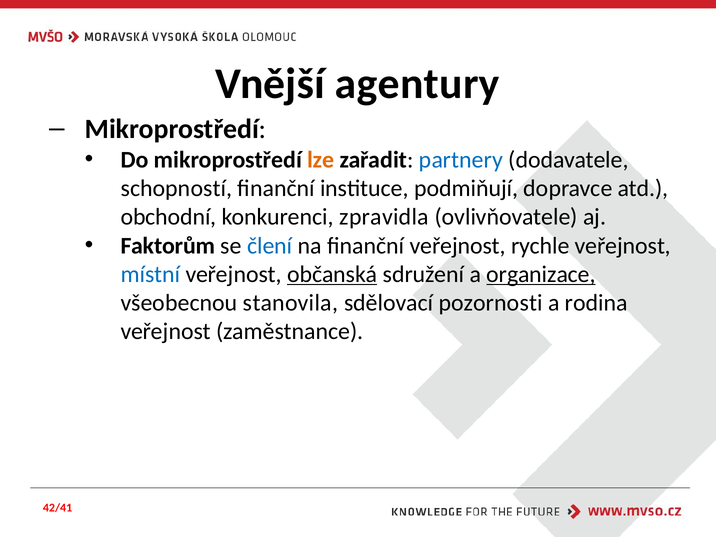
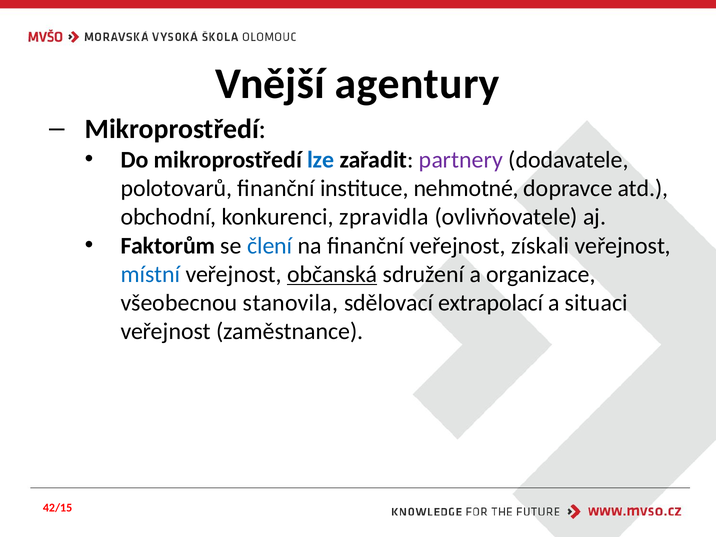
lze colour: orange -> blue
partnery colour: blue -> purple
schopností: schopností -> polotovarů
podmiňují: podmiňují -> nehmotné
rychle: rychle -> získali
organizace underline: present -> none
pozornosti: pozornosti -> extrapolací
rodina: rodina -> situaci
42/41: 42/41 -> 42/15
